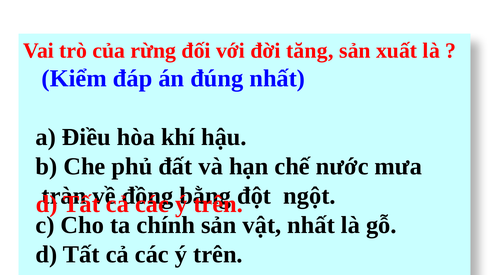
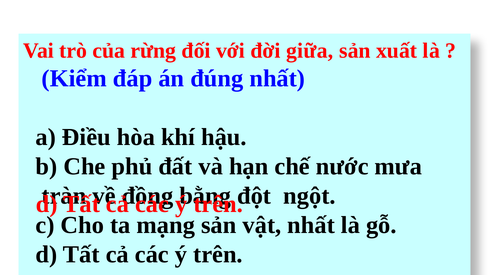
tăng: tăng -> giữa
chính: chính -> mạng
